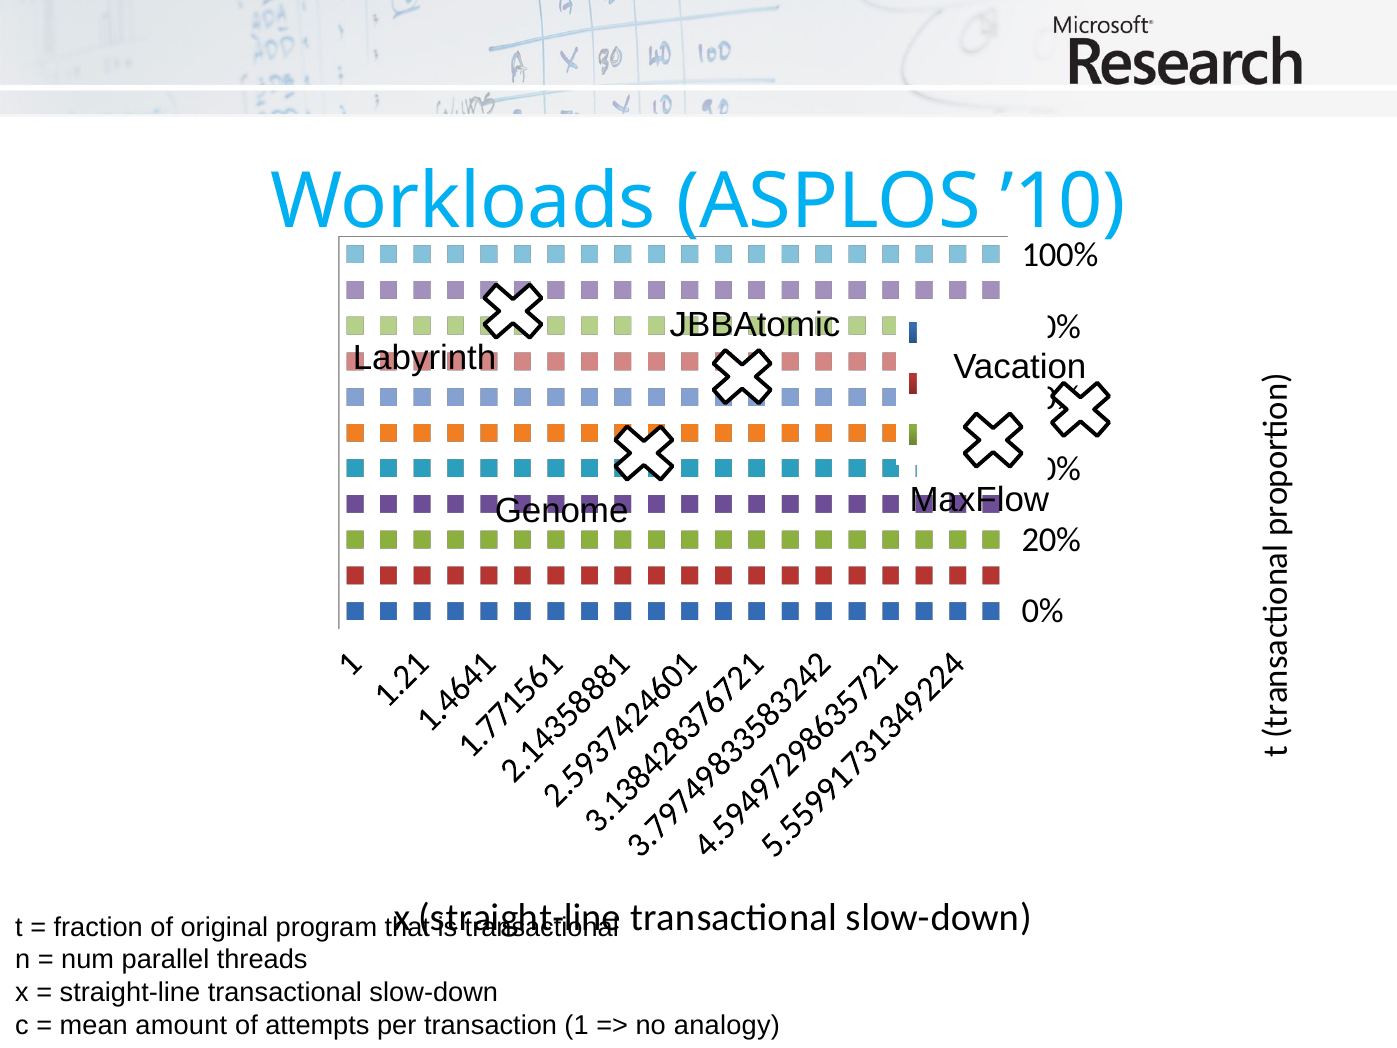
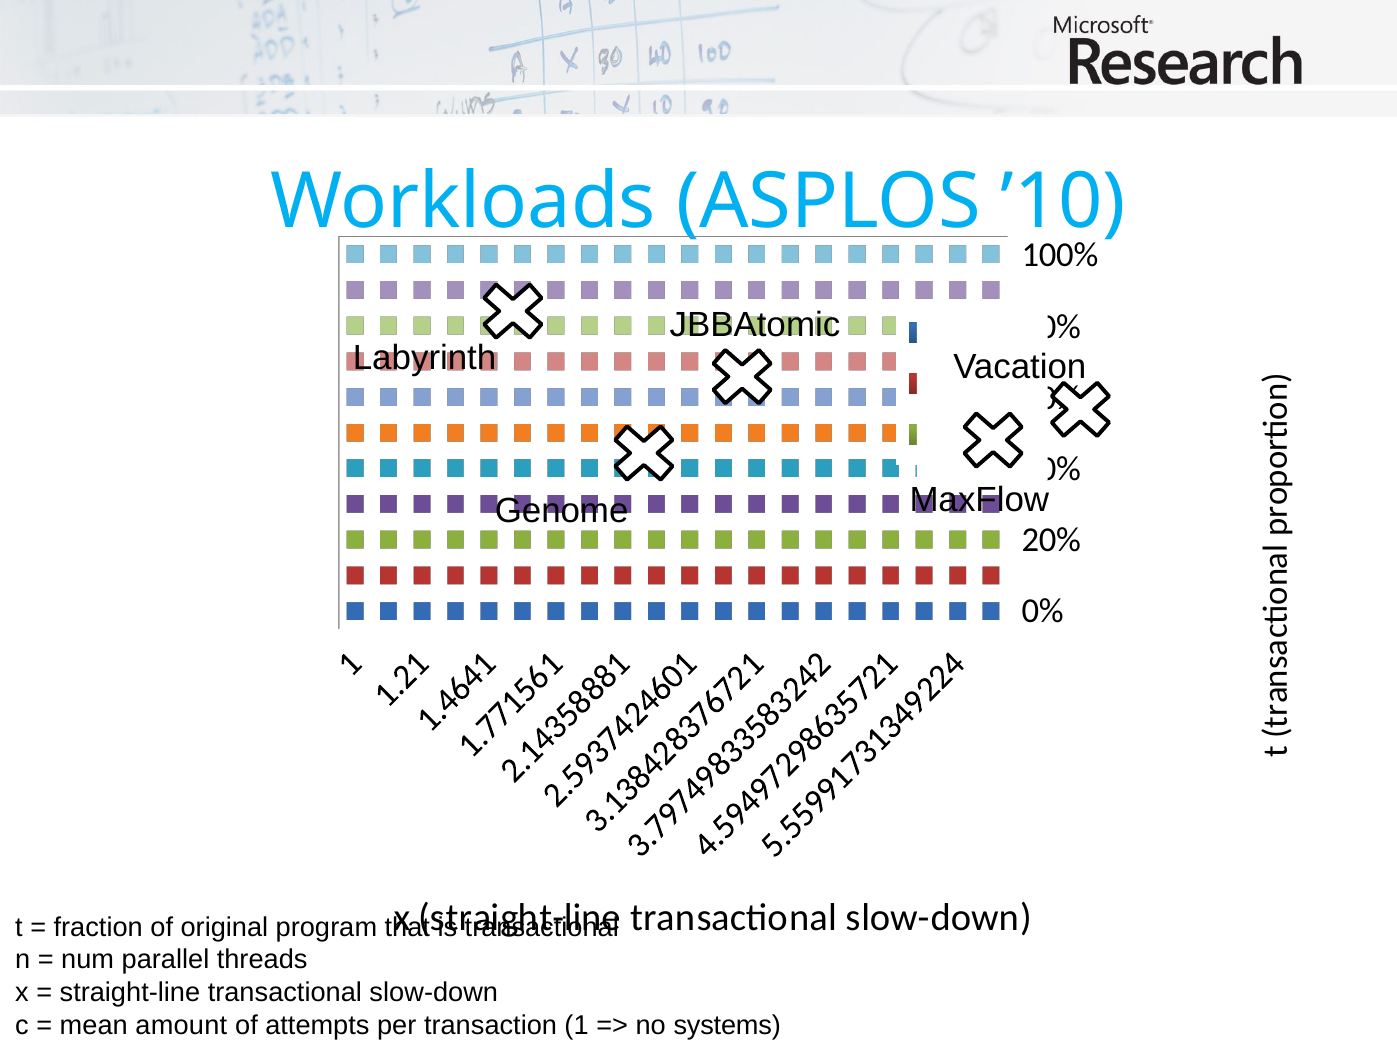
analogy: analogy -> systems
